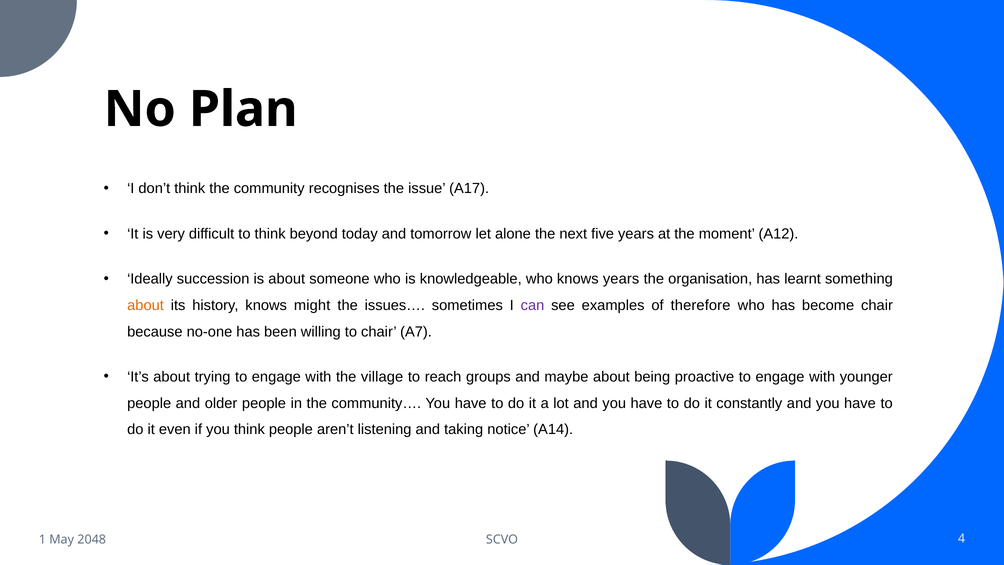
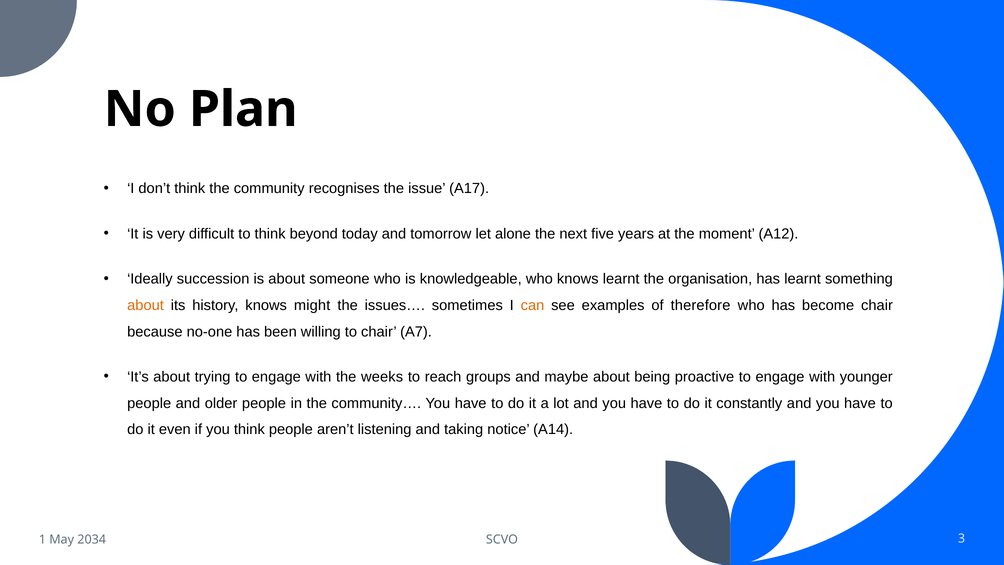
knows years: years -> learnt
can colour: purple -> orange
village: village -> weeks
2048: 2048 -> 2034
4: 4 -> 3
